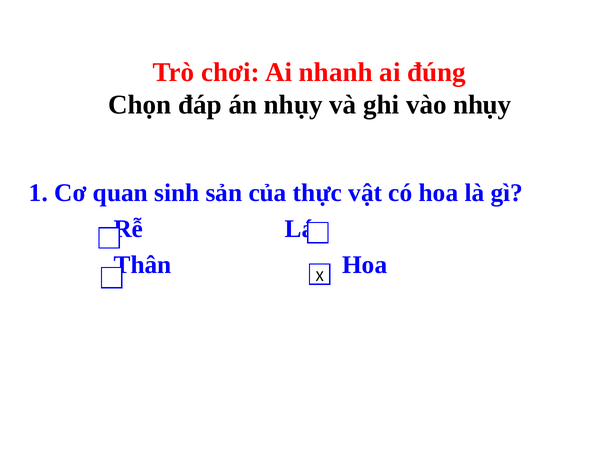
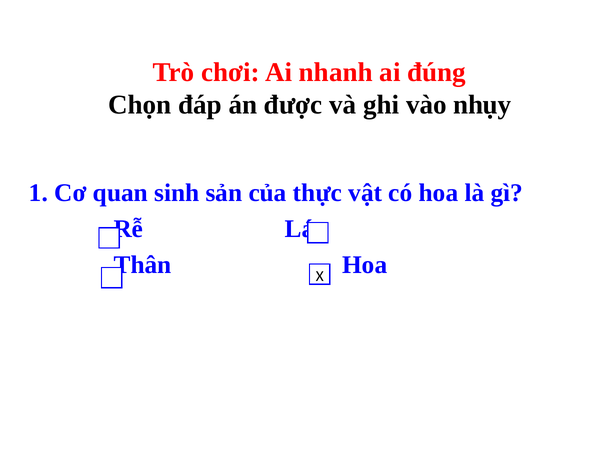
án nhụy: nhụy -> được
